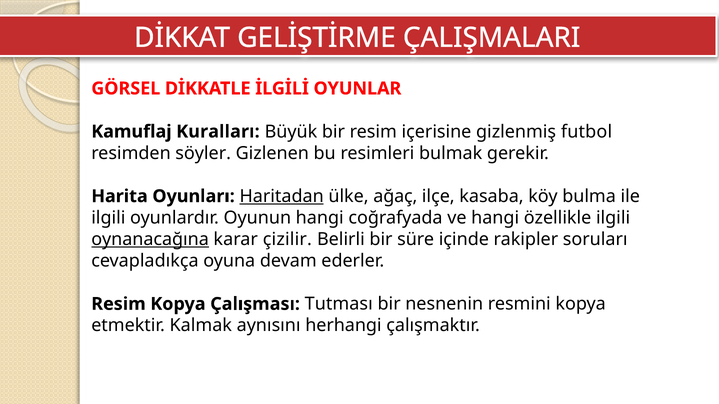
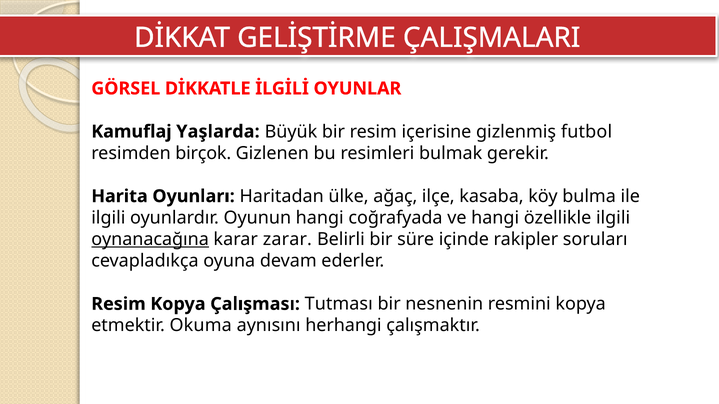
Kuralları: Kuralları -> Yaşlarda
söyler: söyler -> birçok
Haritadan underline: present -> none
çizilir: çizilir -> zarar
Kalmak: Kalmak -> Okuma
